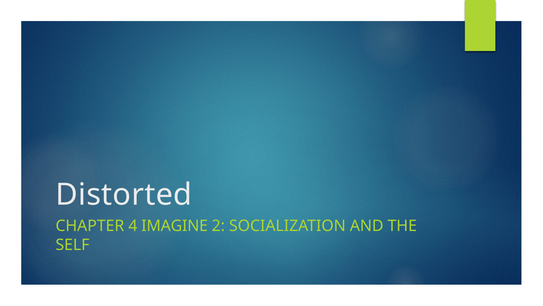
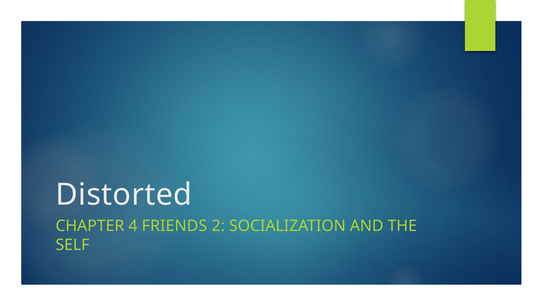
IMAGINE: IMAGINE -> FRIENDS
